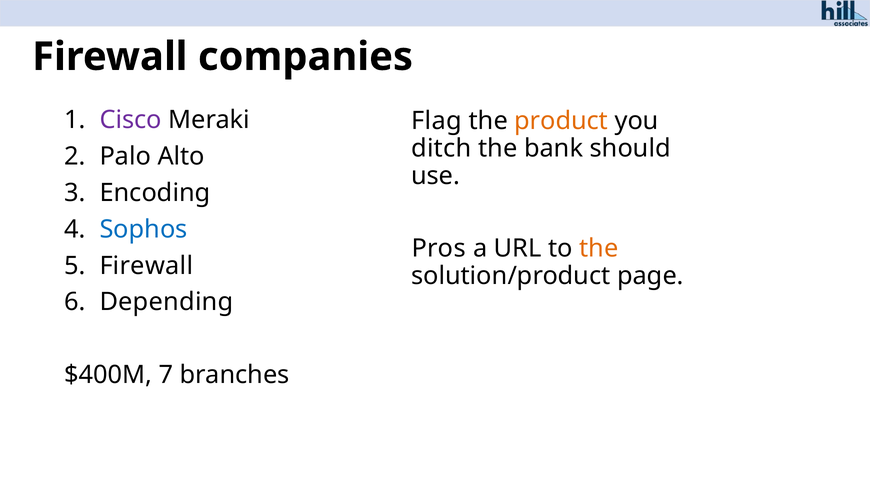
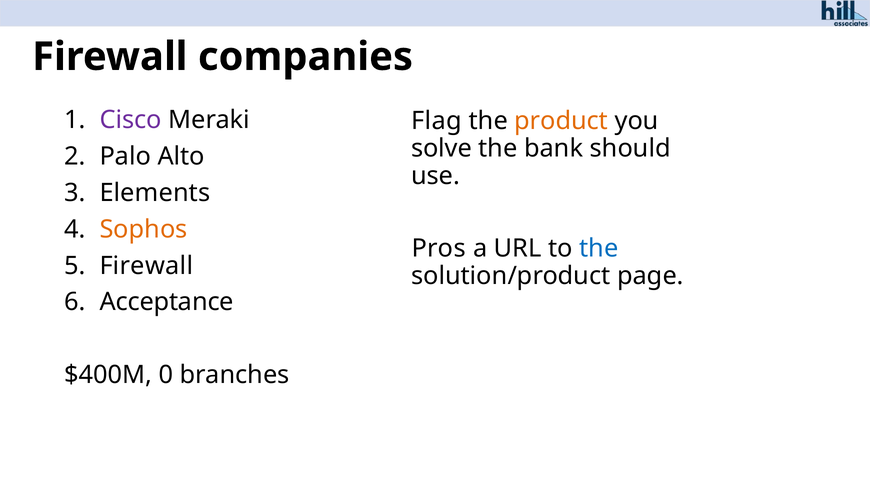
ditch: ditch -> solve
Encoding: Encoding -> Elements
Sophos colour: blue -> orange
the at (599, 249) colour: orange -> blue
Depending: Depending -> Acceptance
7: 7 -> 0
